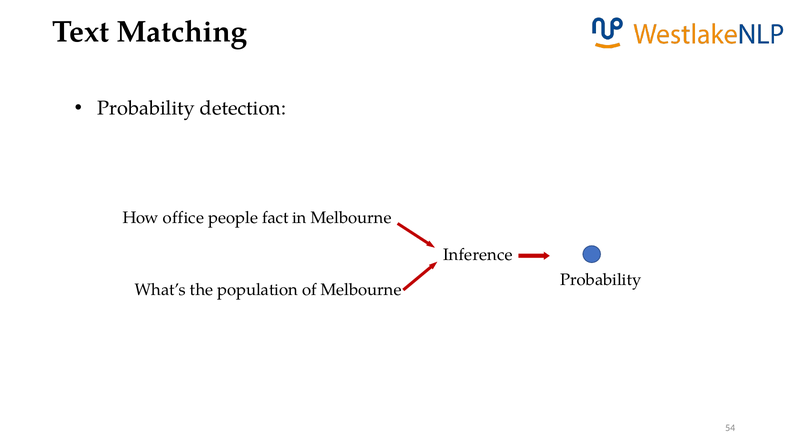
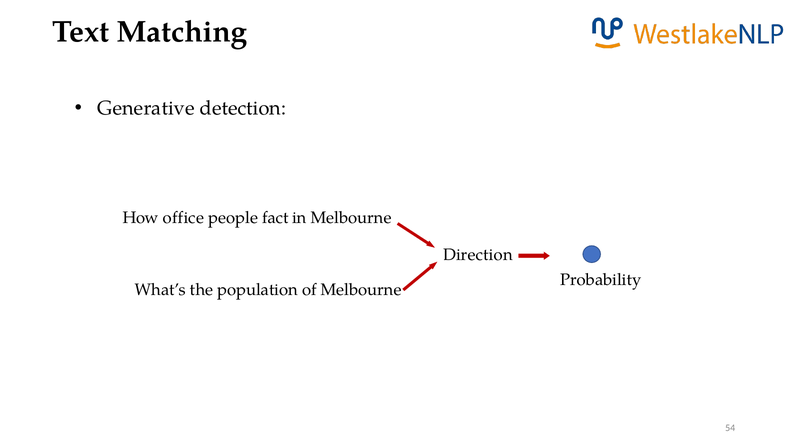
Probability at (146, 108): Probability -> Generative
Inference: Inference -> Direction
